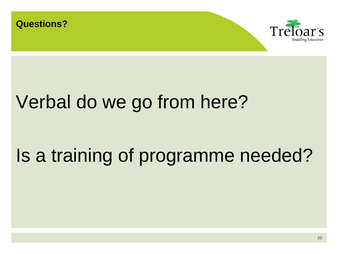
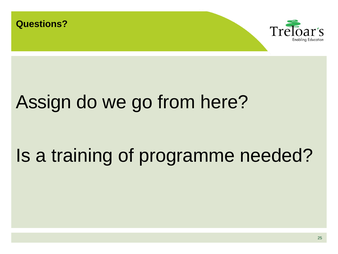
Verbal: Verbal -> Assign
